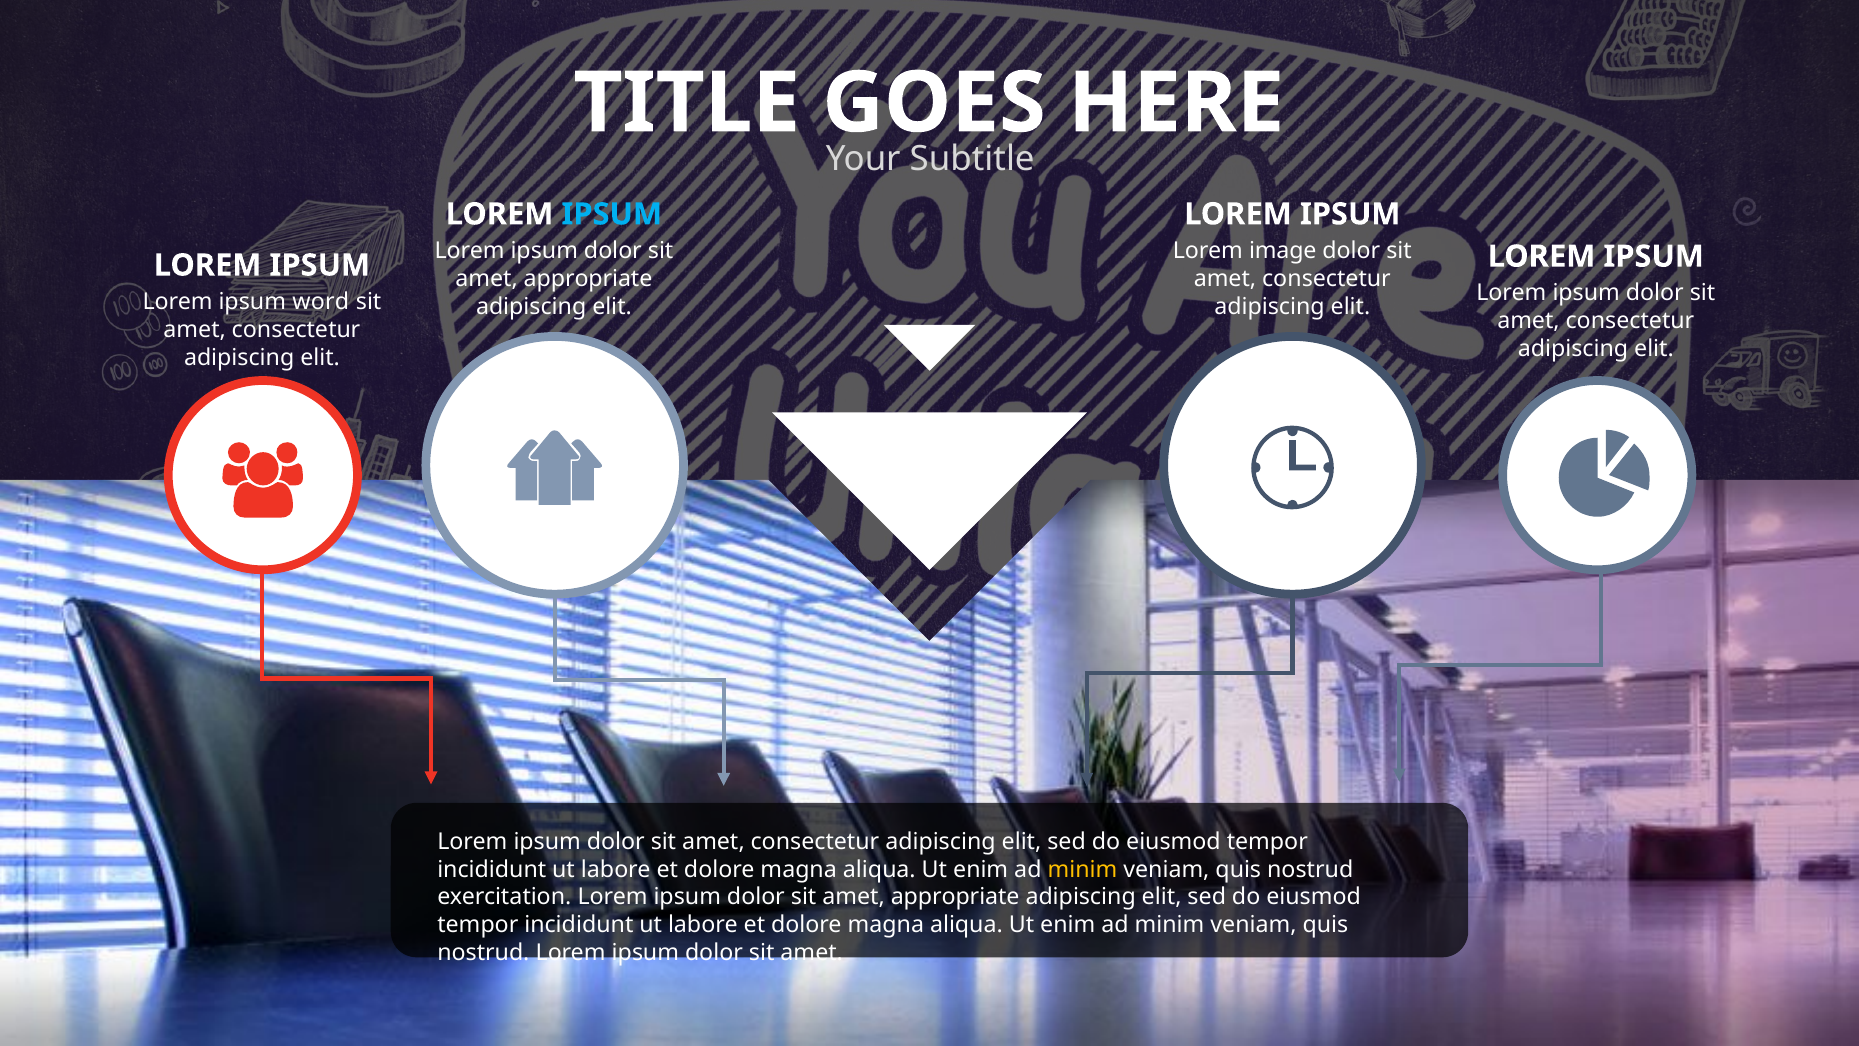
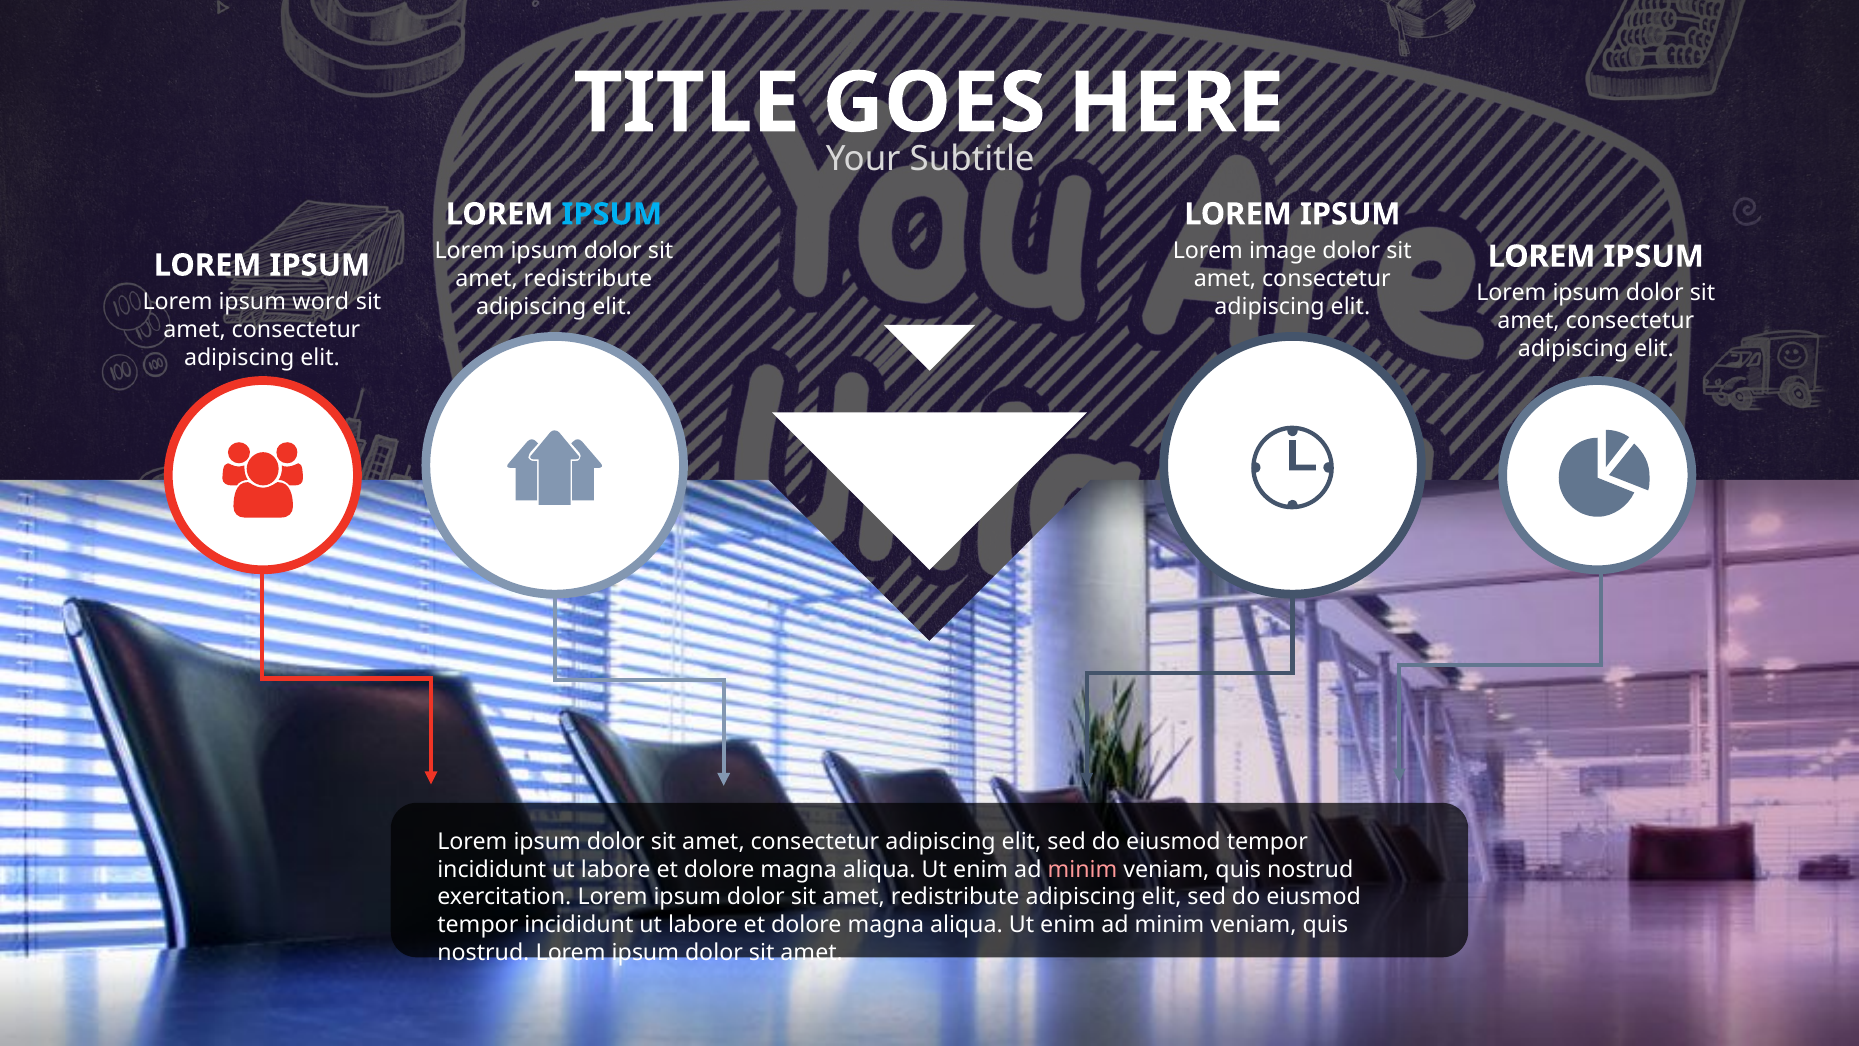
appropriate at (588, 279): appropriate -> redistribute
minim at (1083, 869) colour: yellow -> pink
appropriate at (955, 897): appropriate -> redistribute
